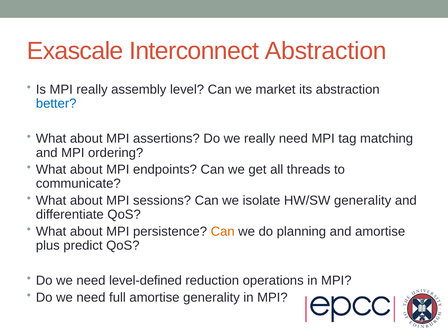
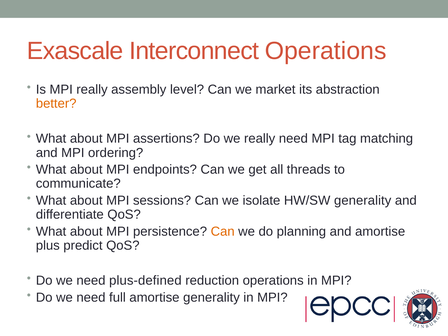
Interconnect Abstraction: Abstraction -> Operations
better colour: blue -> orange
level-defined: level-defined -> plus-defined
